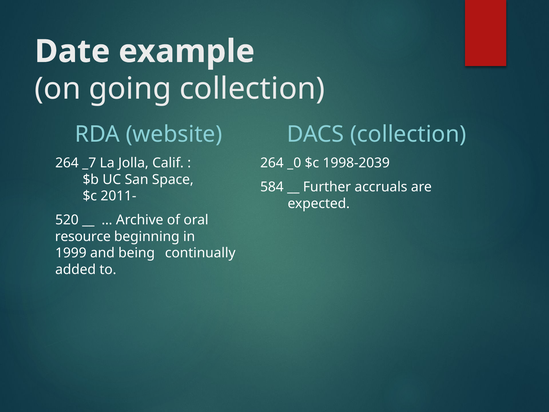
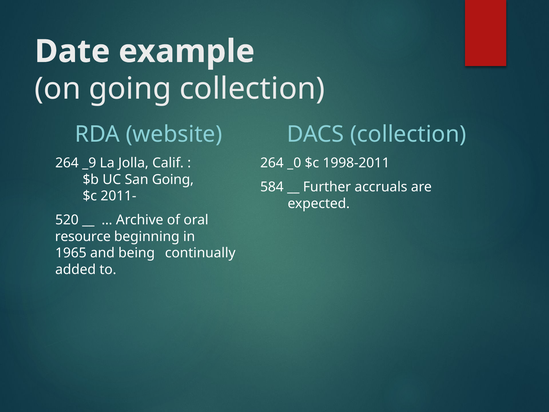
_7: _7 -> _9
1998-2039: 1998-2039 -> 1998-2011
San Space: Space -> Going
1999: 1999 -> 1965
